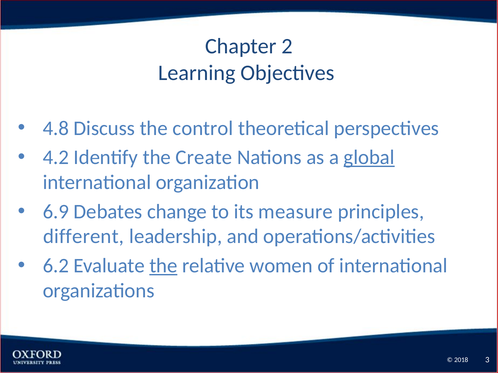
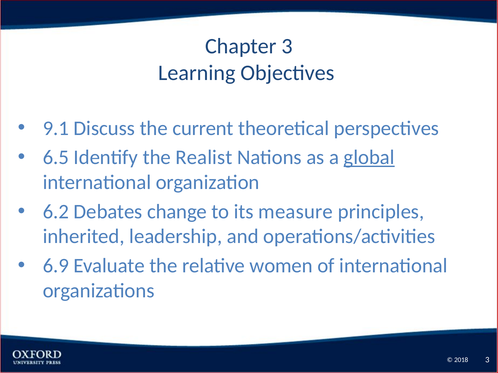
Chapter 2: 2 -> 3
4.8: 4.8 -> 9.1
control: control -> current
4.2: 4.2 -> 6.5
Create: Create -> Realist
6.9: 6.9 -> 6.2
different: different -> inherited
6.2: 6.2 -> 6.9
the at (163, 266) underline: present -> none
